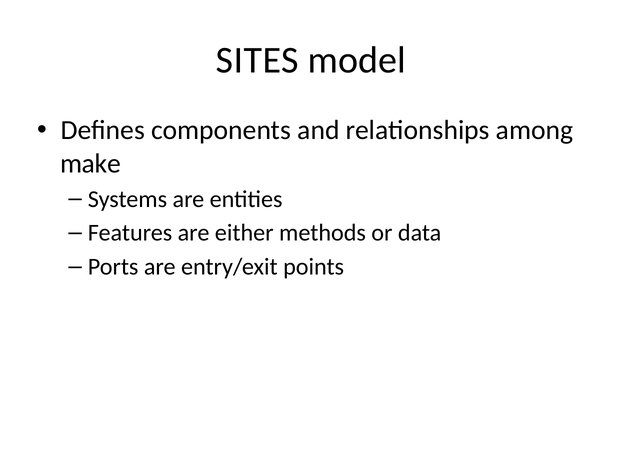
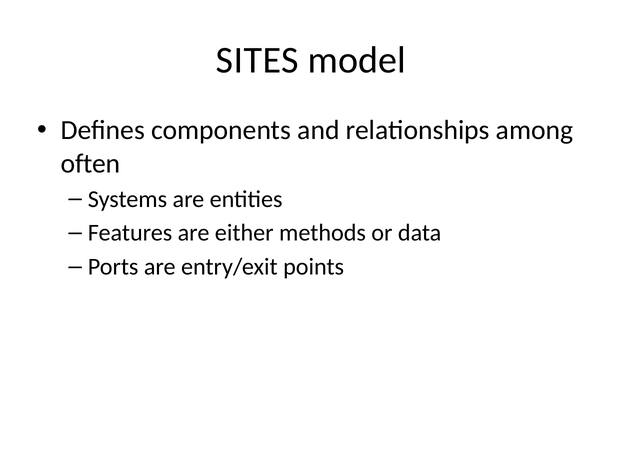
make: make -> often
